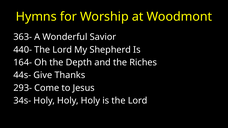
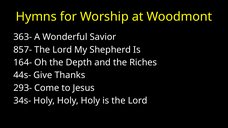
440-: 440- -> 857-
